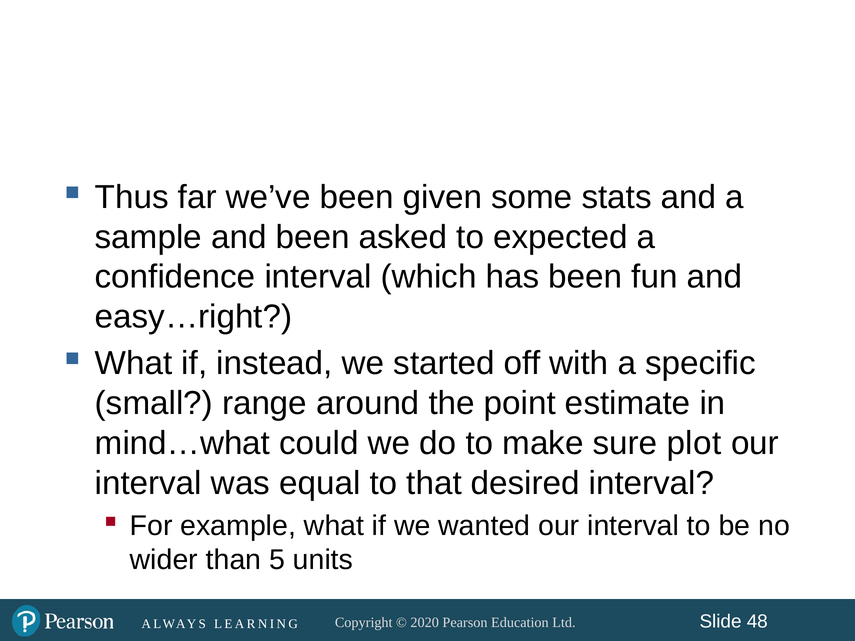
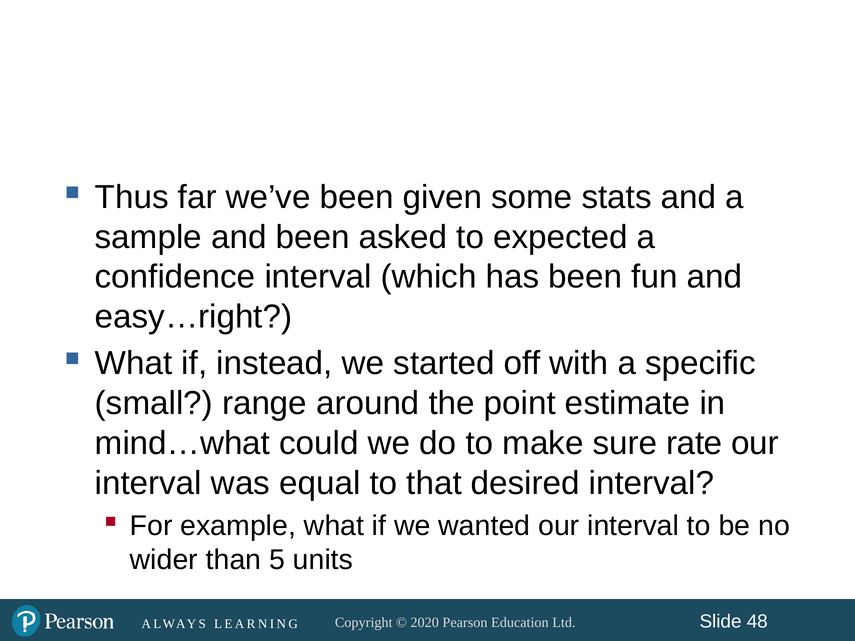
plot: plot -> rate
